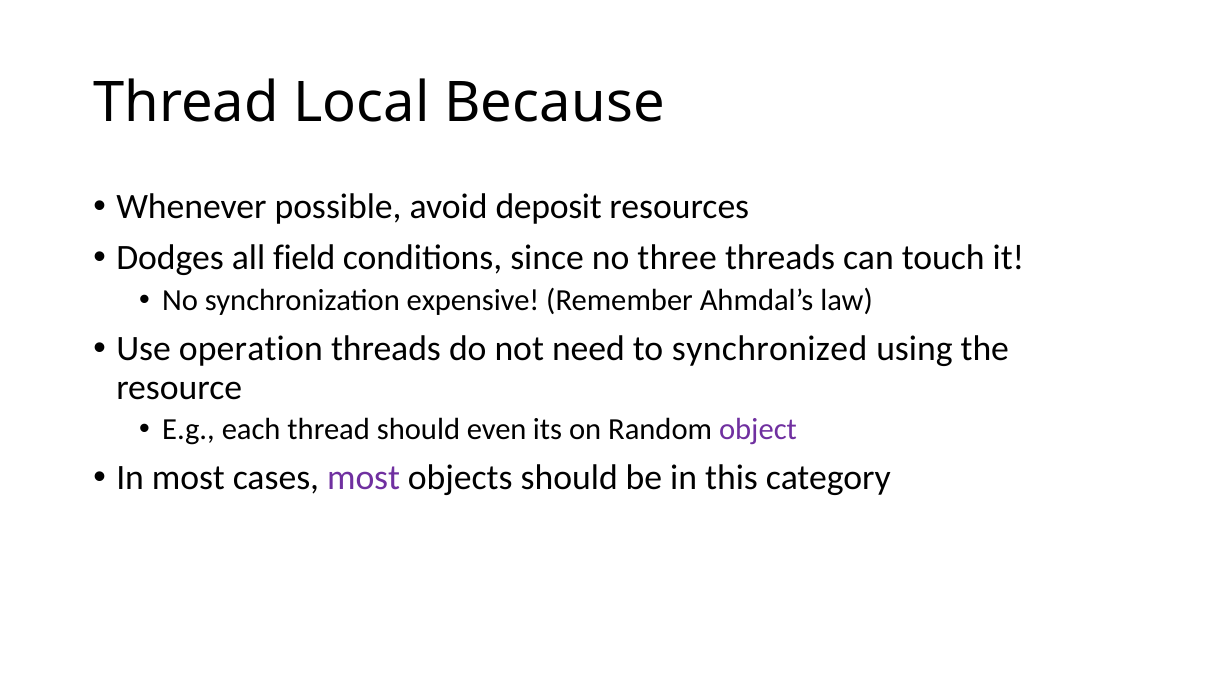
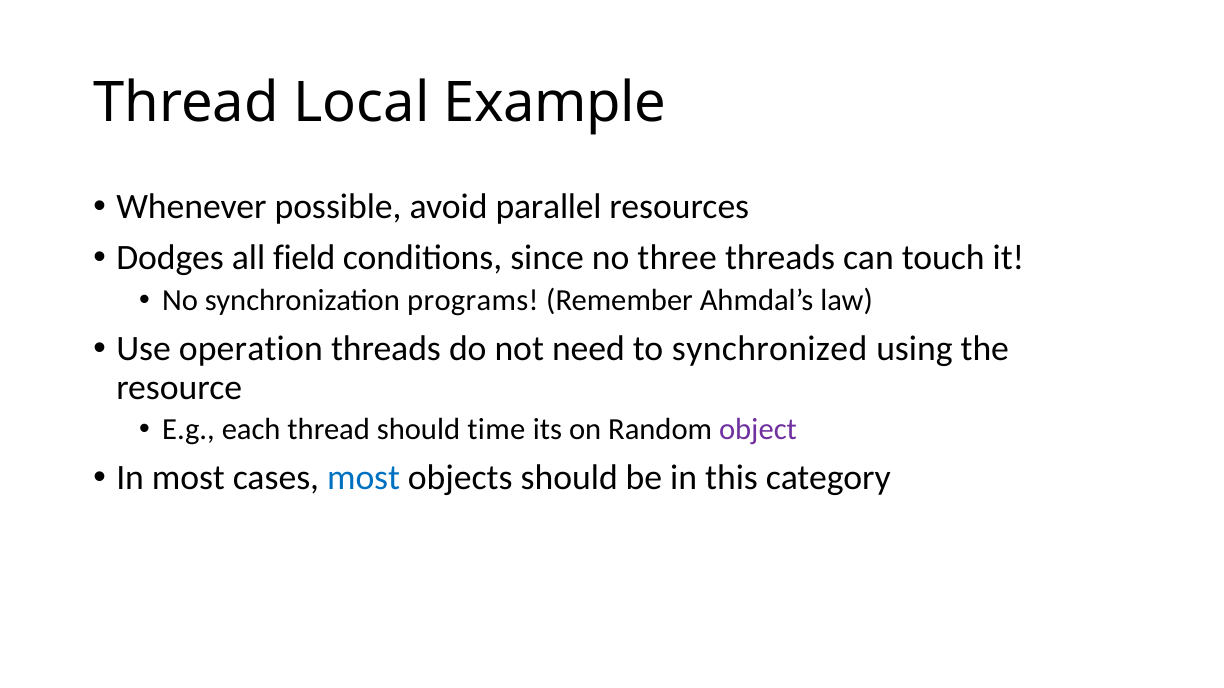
Because: Because -> Example
deposit: deposit -> parallel
expensive: expensive -> programs
even: even -> time
most at (364, 478) colour: purple -> blue
